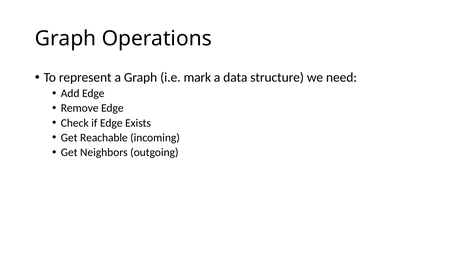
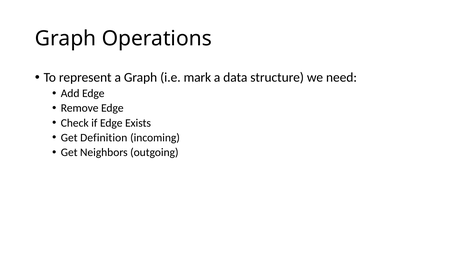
Reachable: Reachable -> Definition
